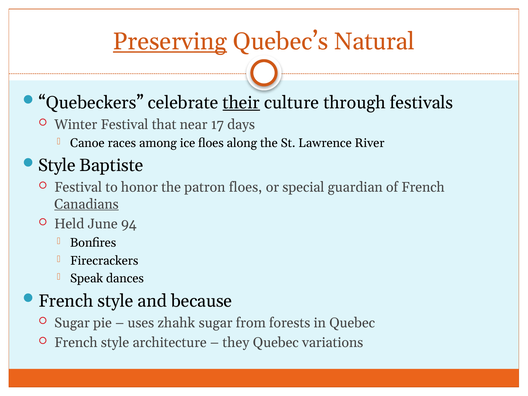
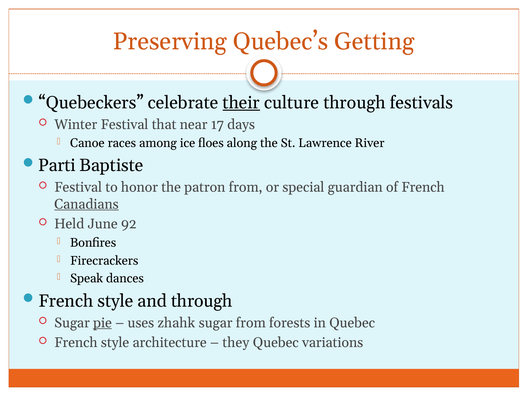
Preserving underline: present -> none
Natural: Natural -> Getting
Style at (57, 165): Style -> Parti
patron floes: floes -> from
94: 94 -> 92
and because: because -> through
pie underline: none -> present
